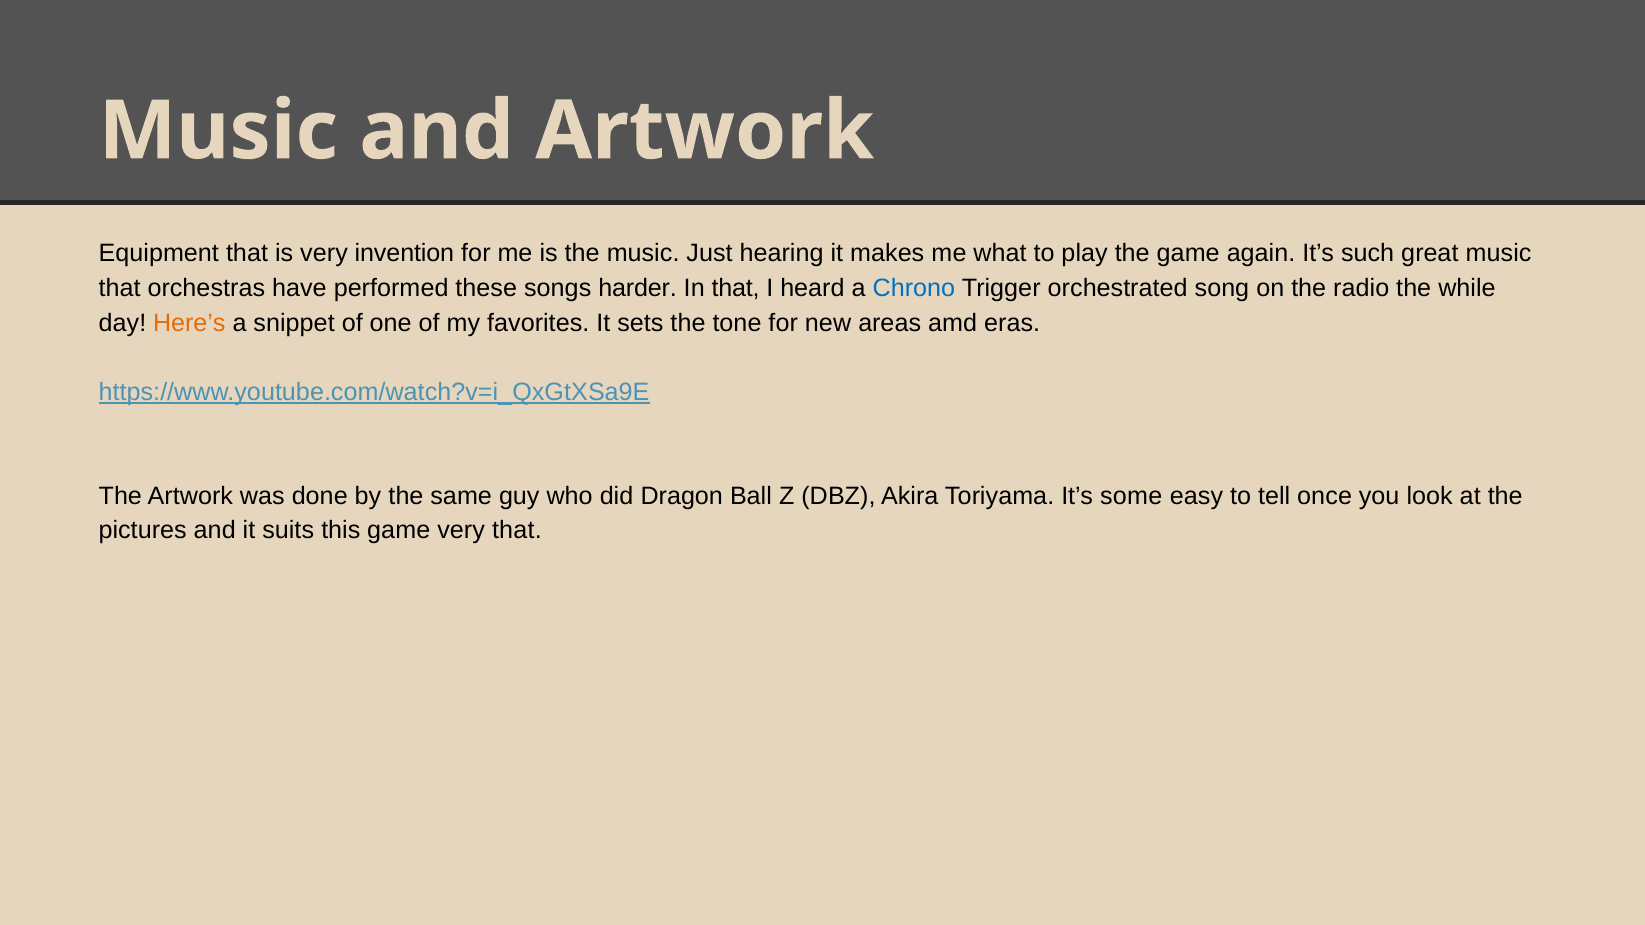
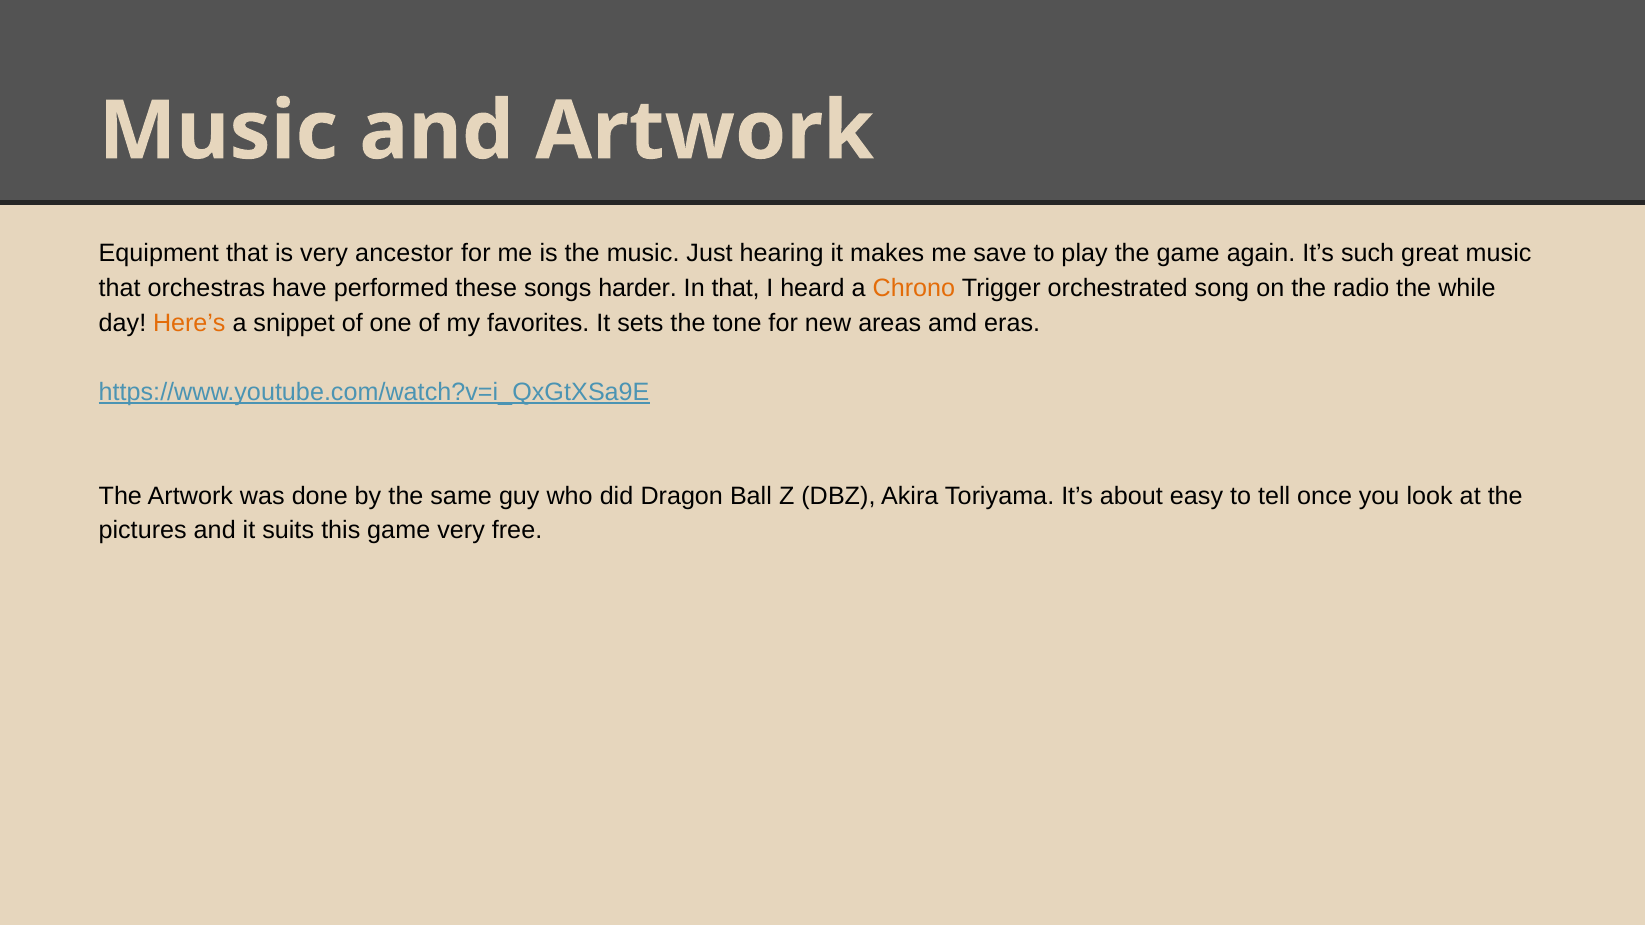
invention: invention -> ancestor
what: what -> save
Chrono colour: blue -> orange
some: some -> about
very that: that -> free
